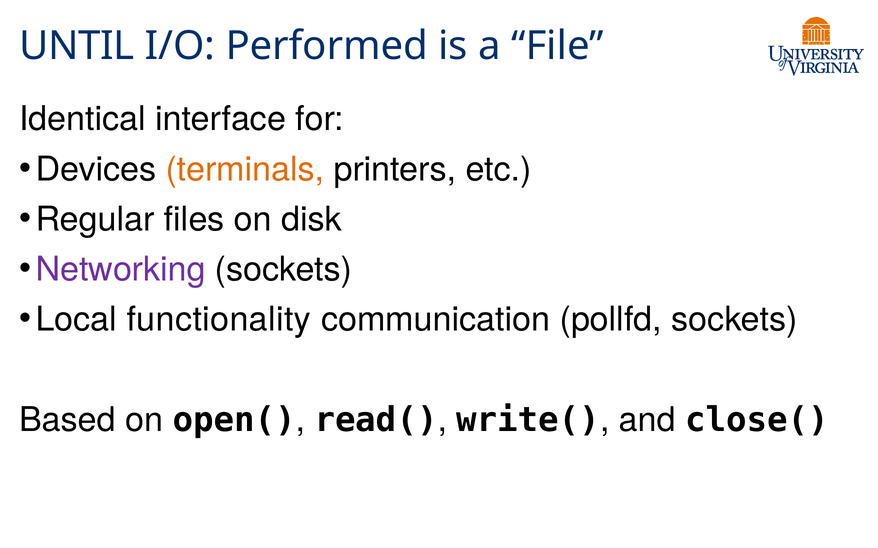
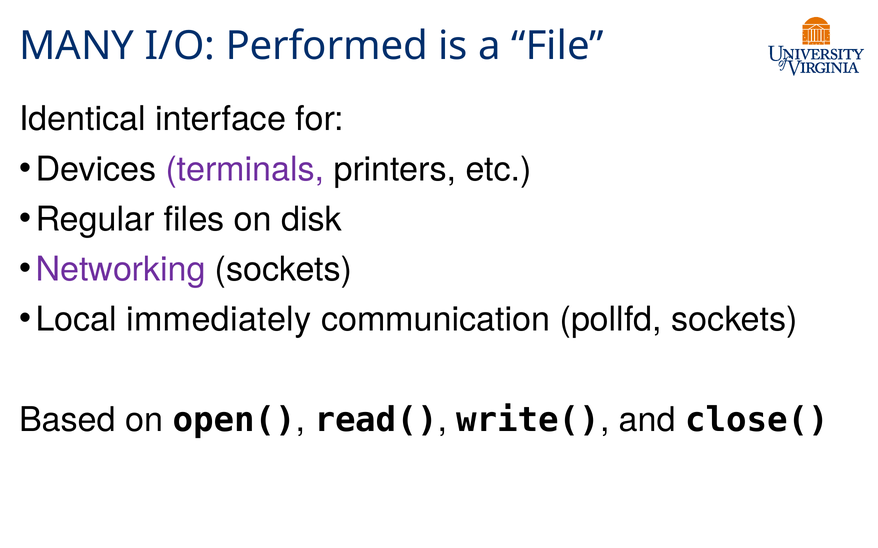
UNTIL: UNTIL -> MANY
terminals colour: orange -> purple
functionality: functionality -> immediately
